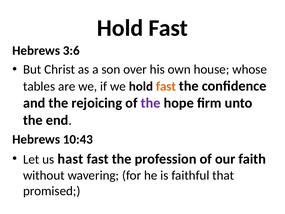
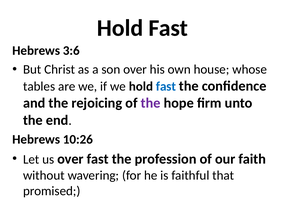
fast at (166, 86) colour: orange -> blue
10:43: 10:43 -> 10:26
us hast: hast -> over
